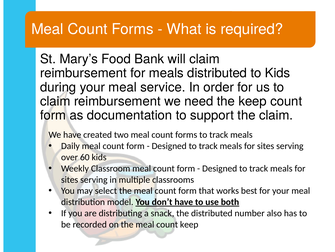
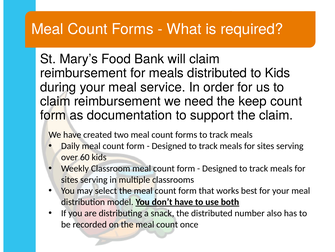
count keep: keep -> once
